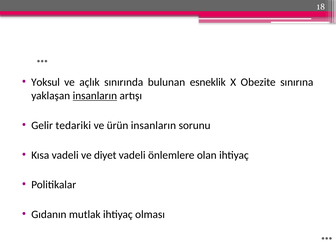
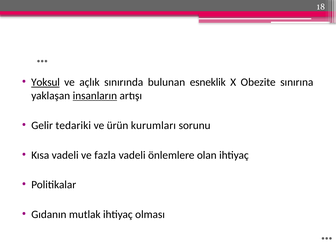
Yoksul underline: none -> present
ürün insanların: insanların -> kurumları
diyet: diyet -> fazla
